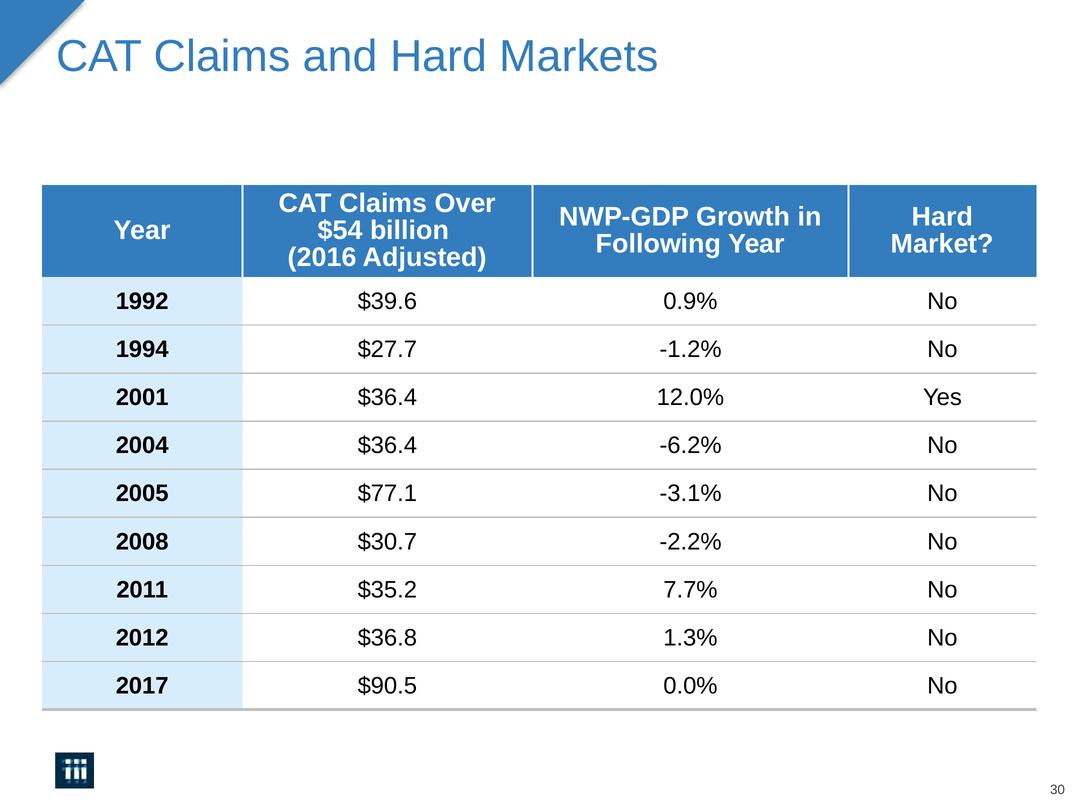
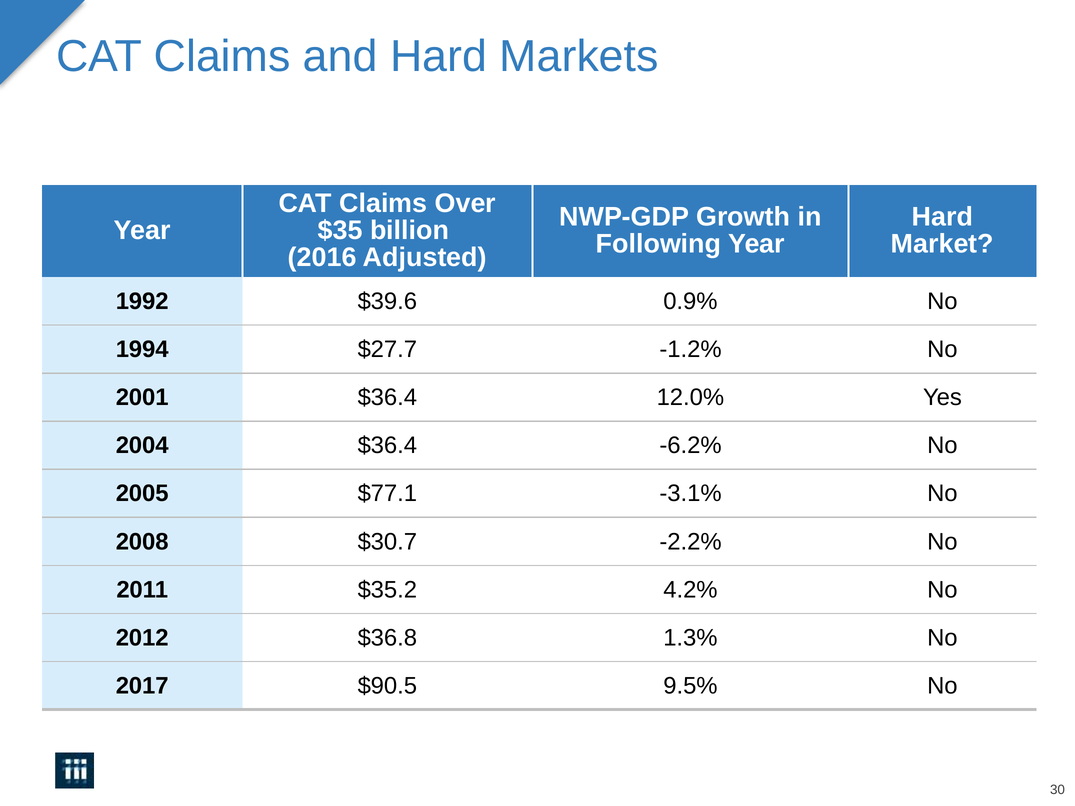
$54: $54 -> $35
7.7%: 7.7% -> 4.2%
0.0%: 0.0% -> 9.5%
